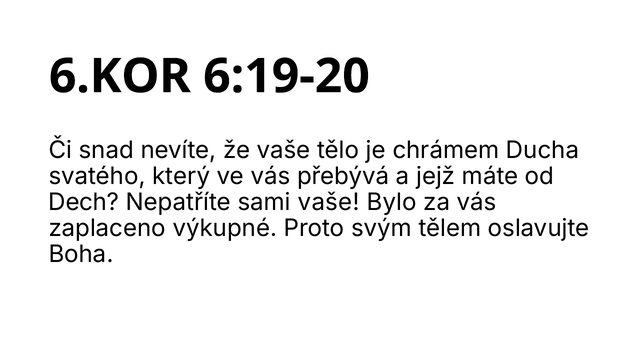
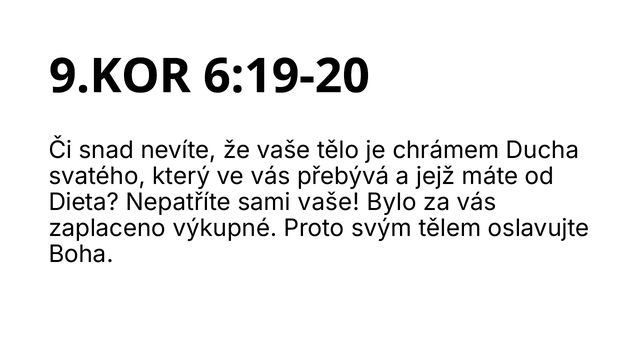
6.KOR: 6.KOR -> 9.KOR
Dech: Dech -> Dieta
